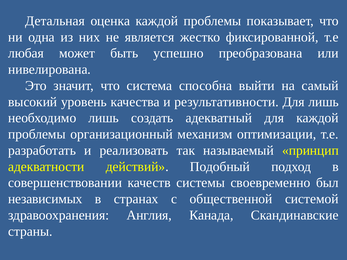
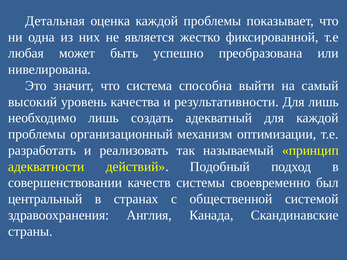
независимых: независимых -> центральный
